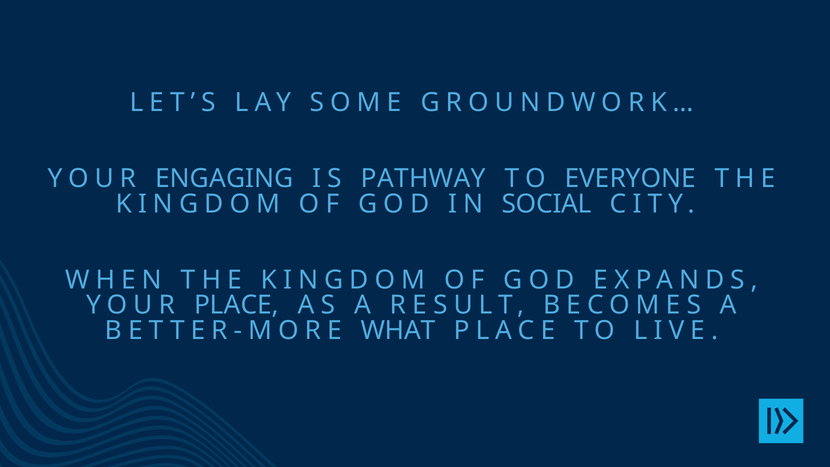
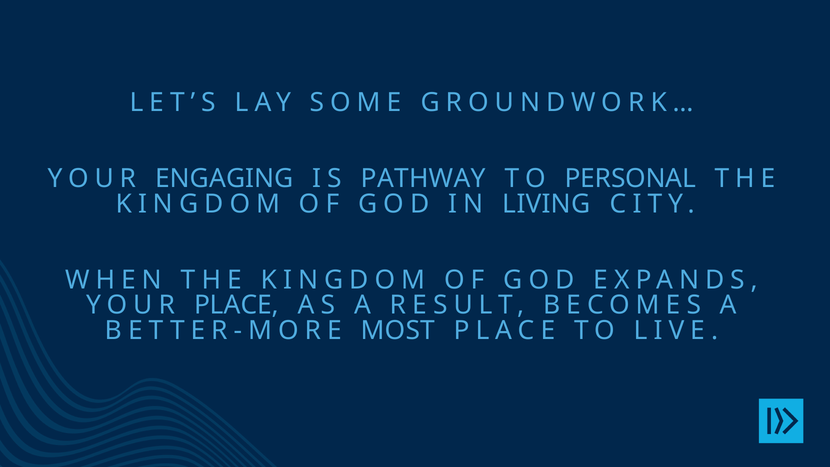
EVERYONE: EVERYONE -> PERSONAL
SOCIAL: SOCIAL -> LIVING
WHAT: WHAT -> MOST
